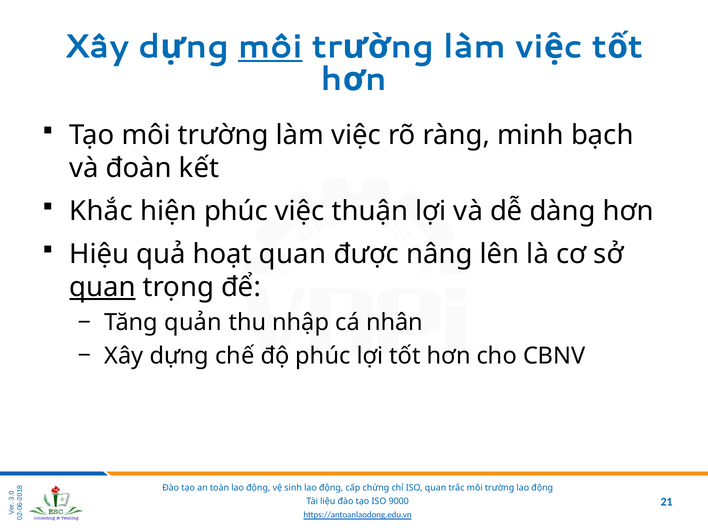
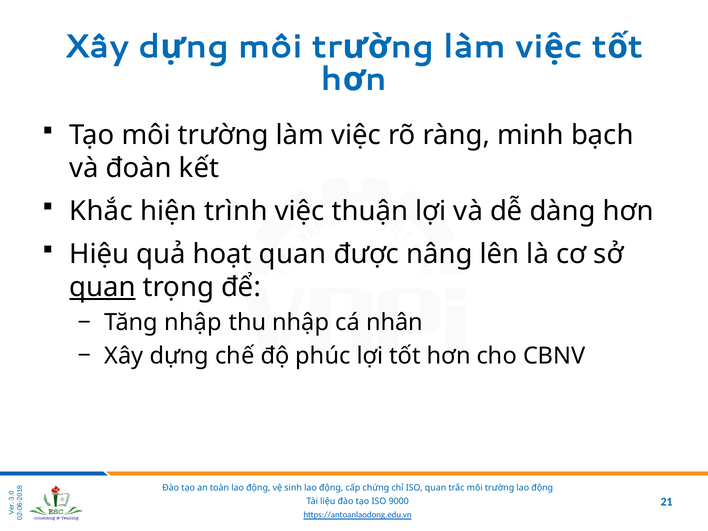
môi at (270, 47) underline: present -> none
hiện phúc: phúc -> trình
Tăng quản: quản -> nhập
